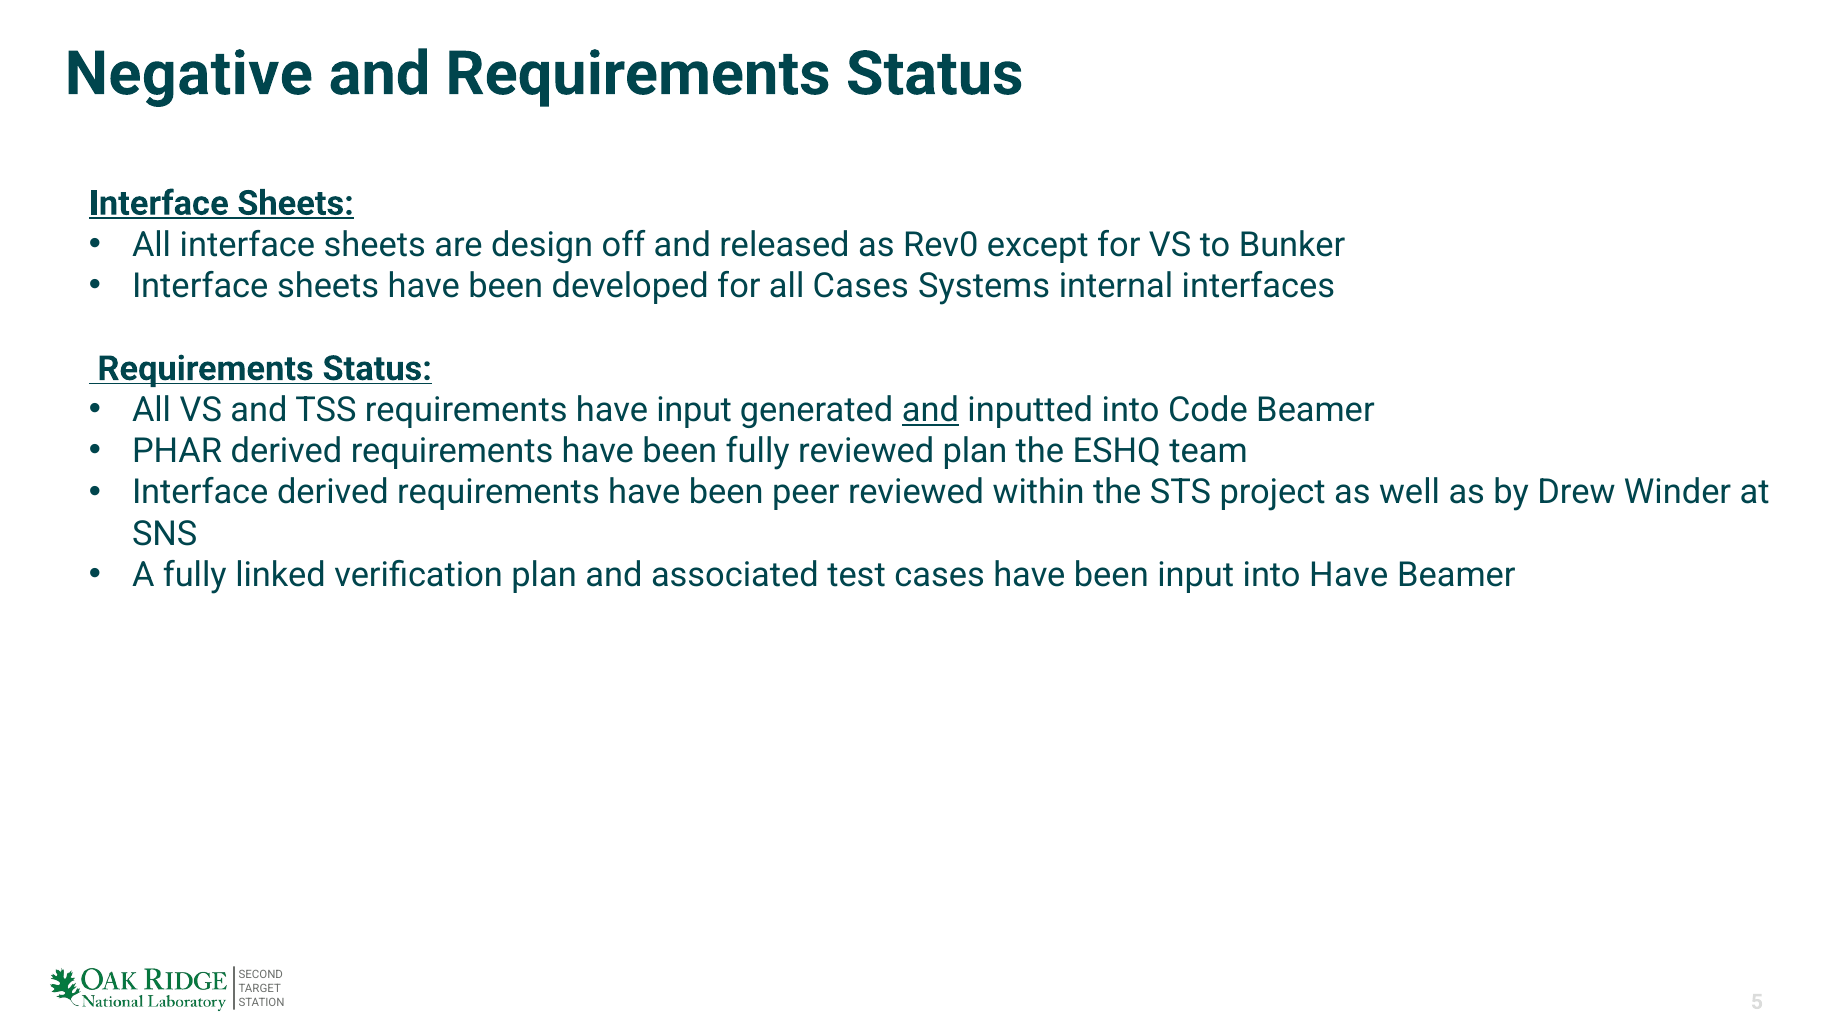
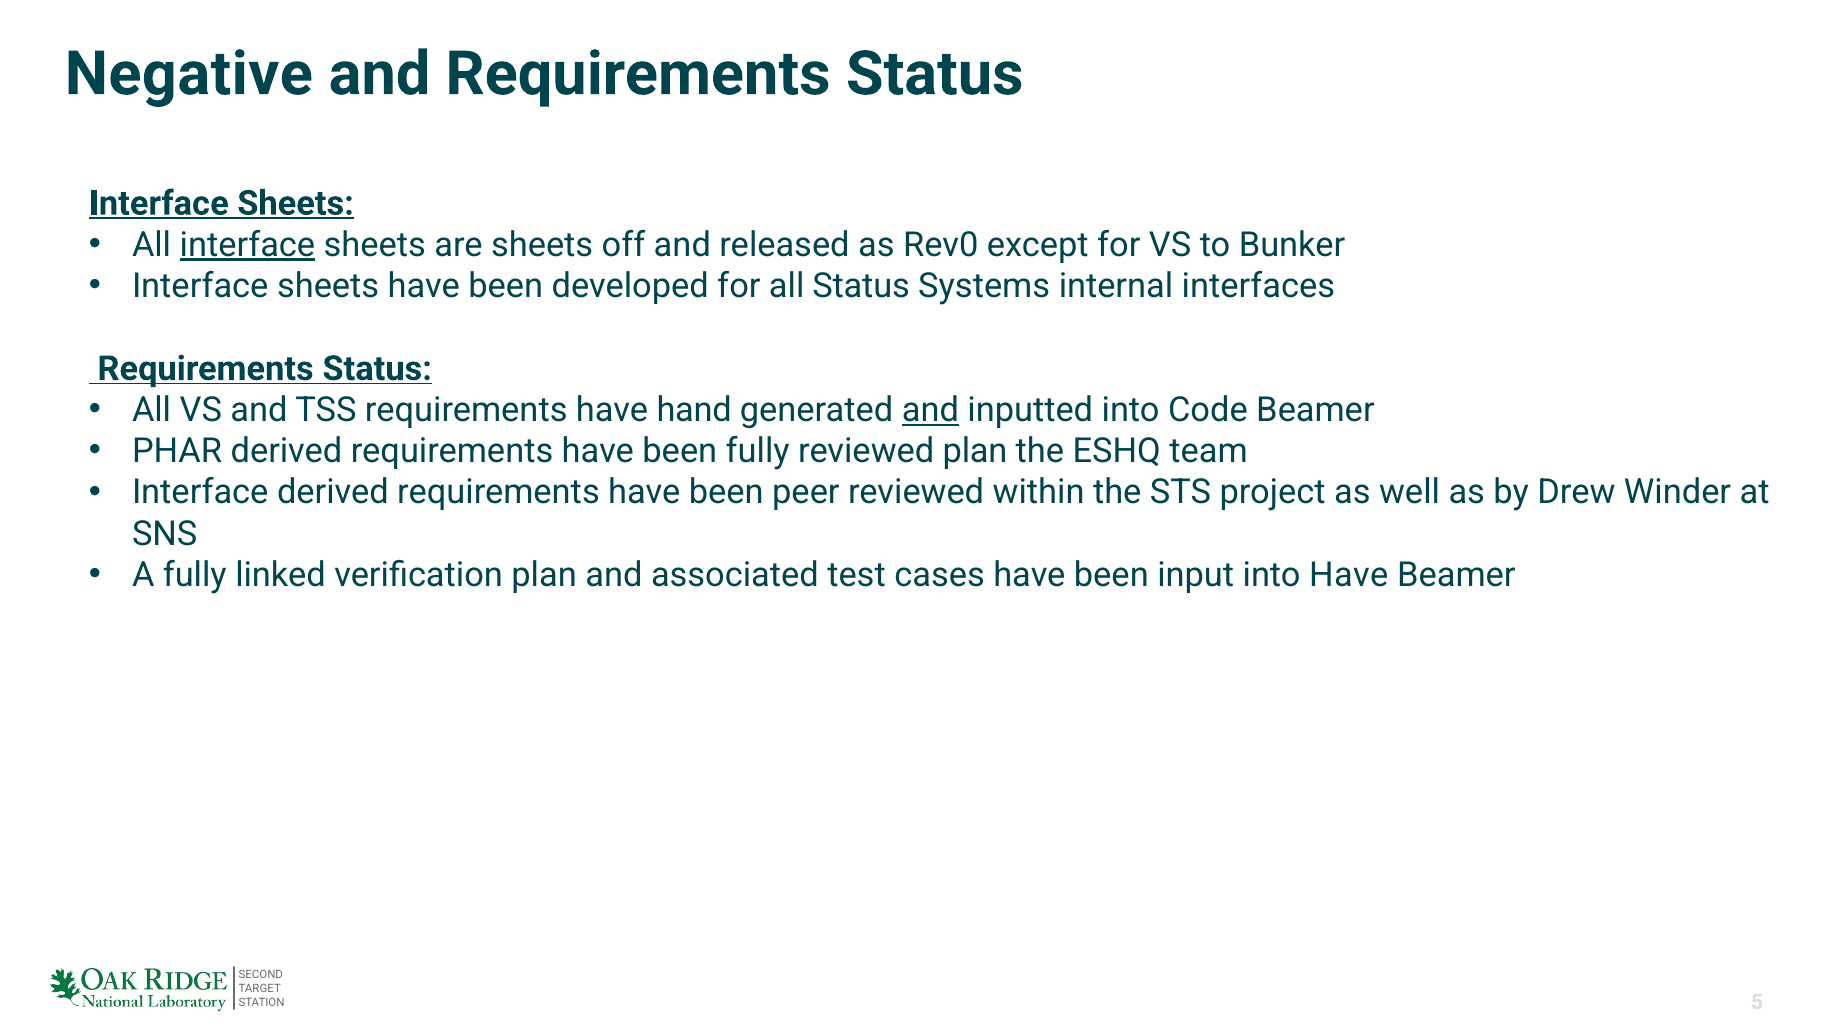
interface at (247, 245) underline: none -> present
are design: design -> sheets
all Cases: Cases -> Status
have input: input -> hand
